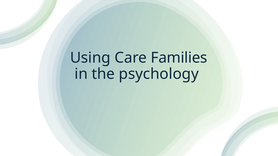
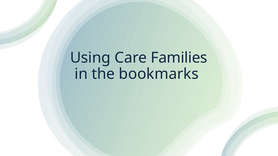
psychology: psychology -> bookmarks
